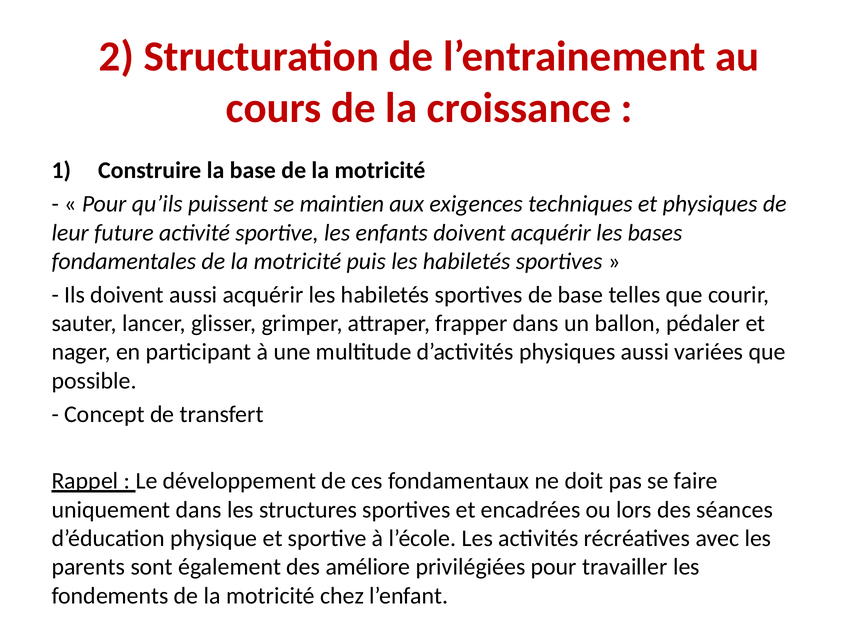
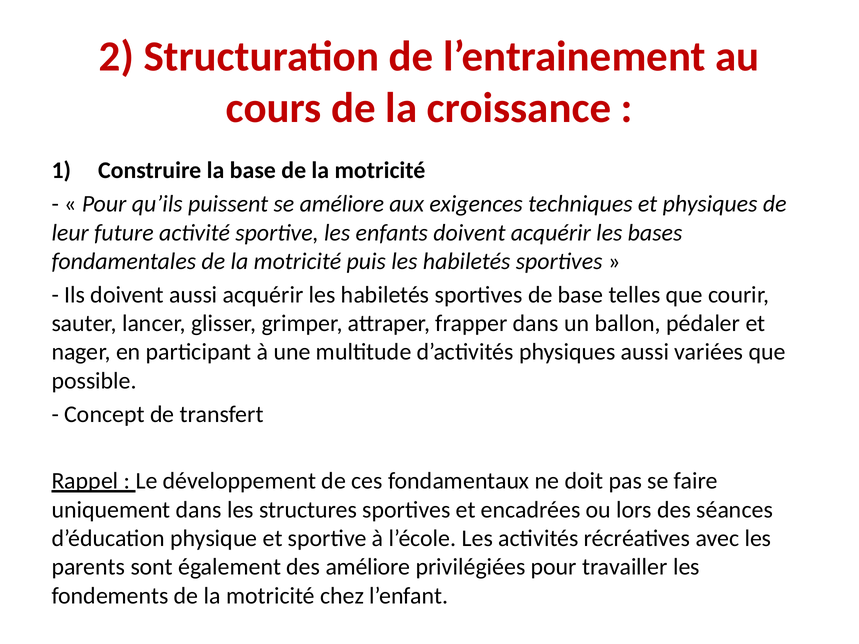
se maintien: maintien -> améliore
